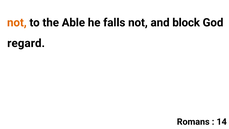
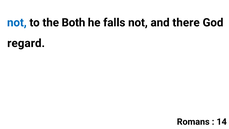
not at (17, 23) colour: orange -> blue
Able: Able -> Both
block: block -> there
